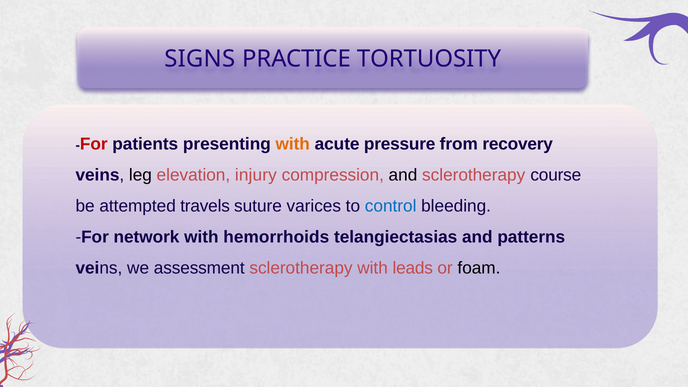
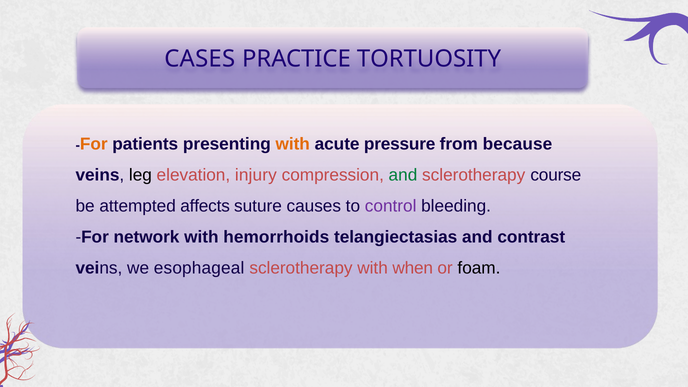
SIGNS: SIGNS -> CASES
For at (94, 144) colour: red -> orange
recovery: recovery -> because
and at (403, 175) colour: black -> green
travels: travels -> affects
varices: varices -> causes
control colour: blue -> purple
patterns: patterns -> contrast
assessment: assessment -> esophageal
leads: leads -> when
